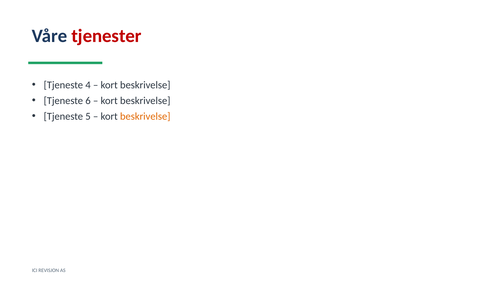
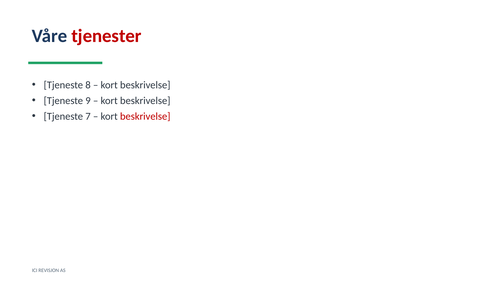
4: 4 -> 8
6: 6 -> 9
5: 5 -> 7
beskrivelse at (145, 116) colour: orange -> red
